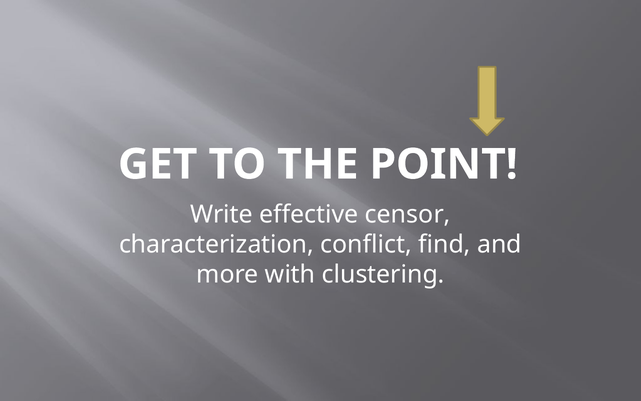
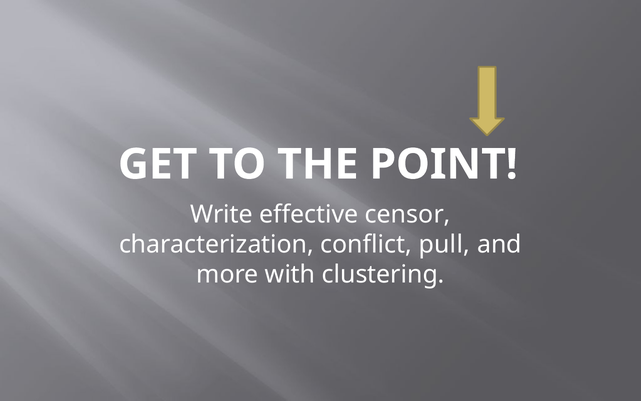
find: find -> pull
